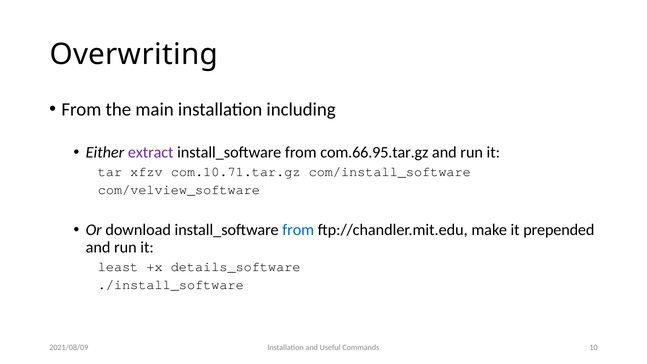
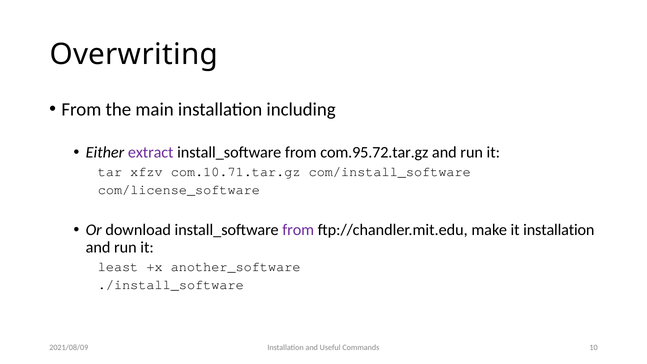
com.66.95.tar.gz: com.66.95.tar.gz -> com.95.72.tar.gz
com/velview_software: com/velview_software -> com/license_software
from at (298, 230) colour: blue -> purple
it prepended: prepended -> installation
details_software: details_software -> another_software
